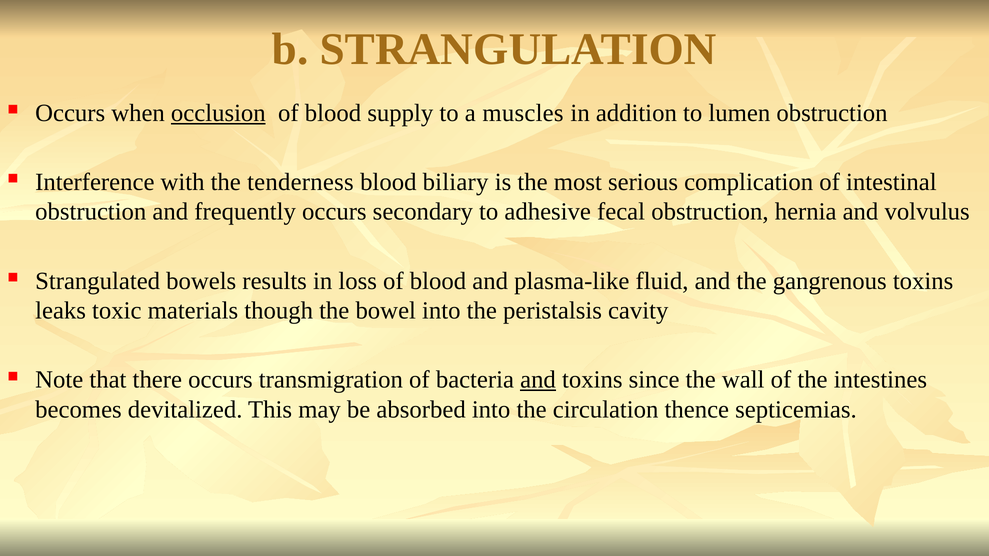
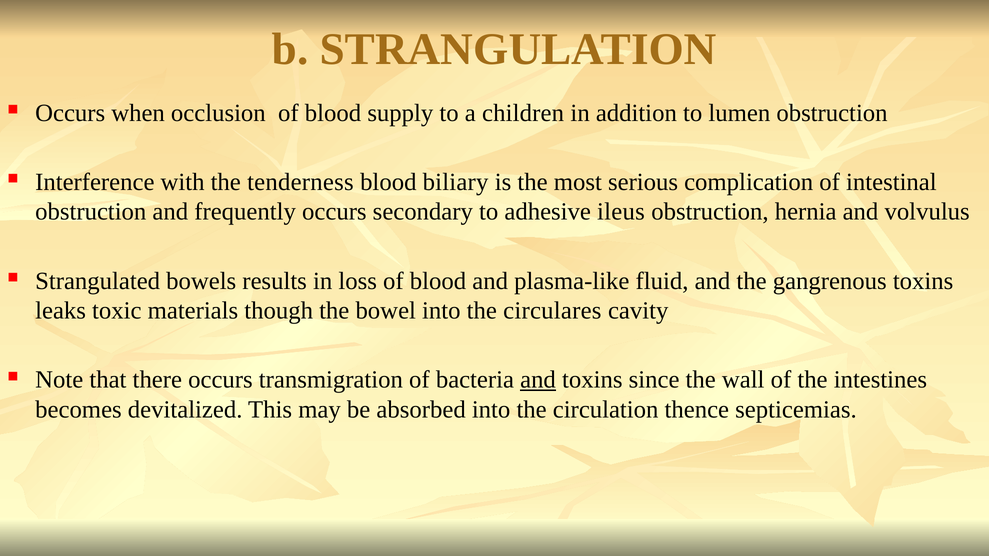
occlusion underline: present -> none
muscles: muscles -> children
fecal: fecal -> ileus
peristalsis: peristalsis -> circulares
